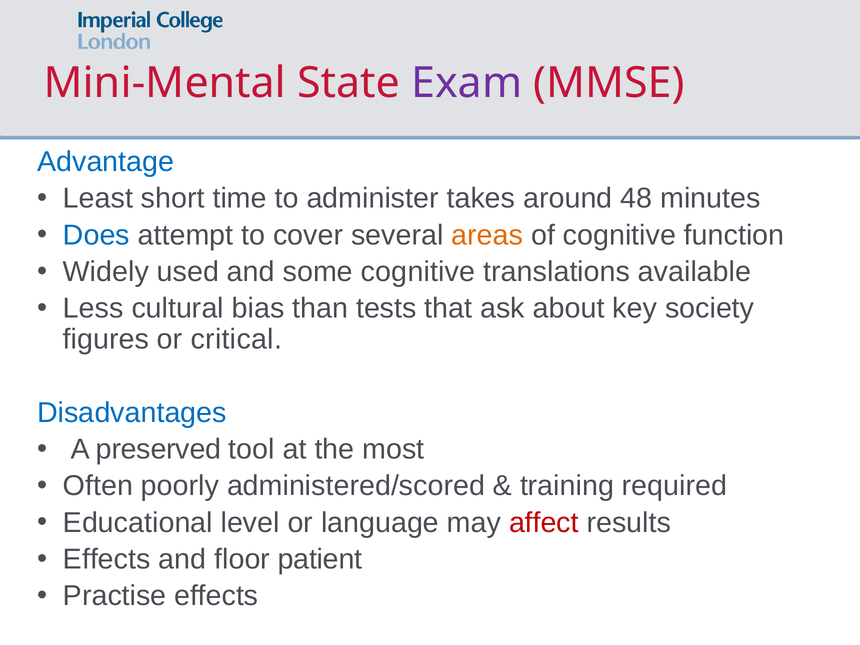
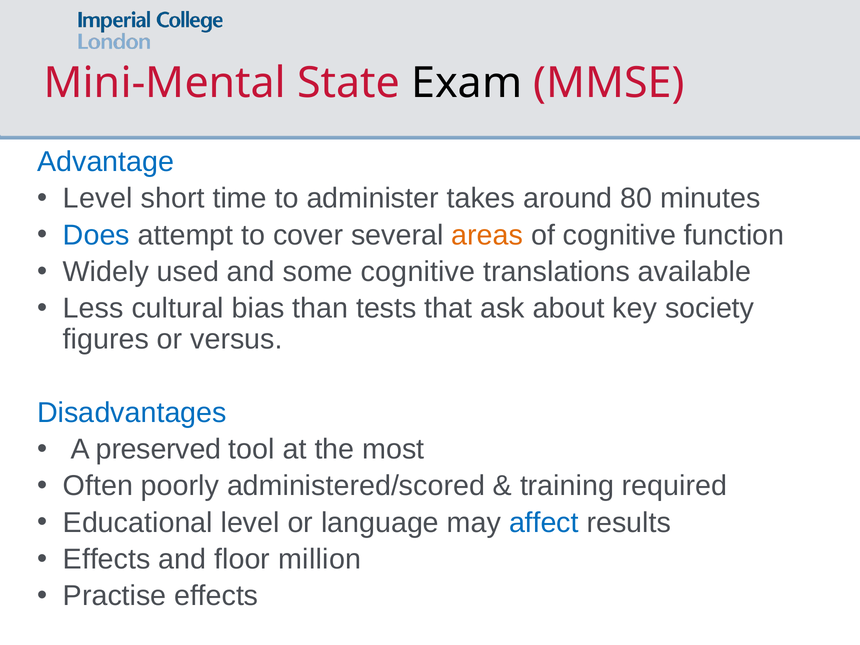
Exam colour: purple -> black
Least at (98, 198): Least -> Level
48: 48 -> 80
critical: critical -> versus
affect colour: red -> blue
patient: patient -> million
